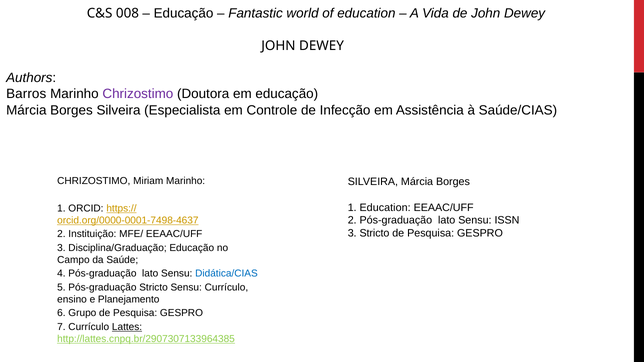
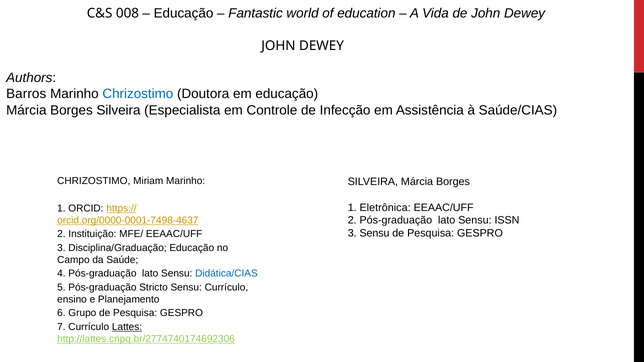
Chrizostimo at (138, 94) colour: purple -> blue
1 Education: Education -> Eletrônica
3 Stricto: Stricto -> Sensu
http://lattes.cnpq.br/2907307133964385: http://lattes.cnpq.br/2907307133964385 -> http://lattes.cnpq.br/2774740174692306
